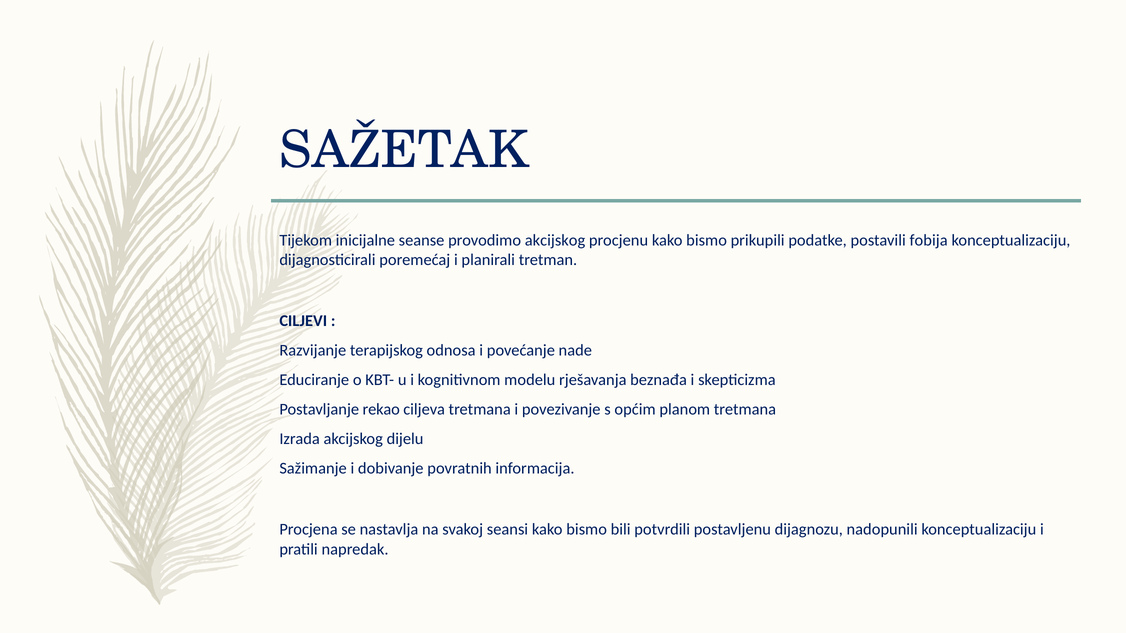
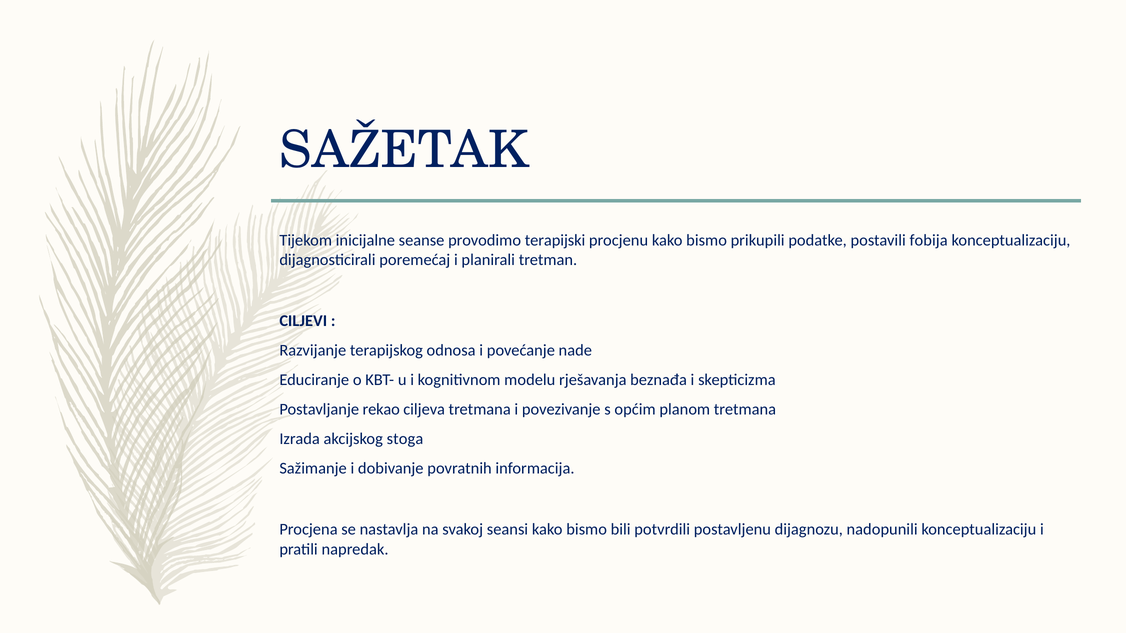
provodimo akcijskog: akcijskog -> terapijski
dijelu: dijelu -> stoga
